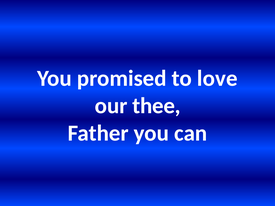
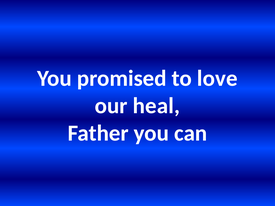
thee: thee -> heal
